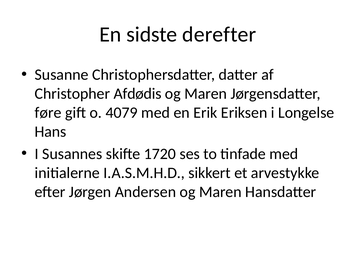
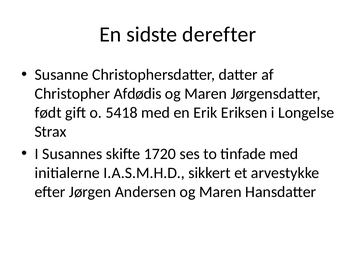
føre: føre -> født
4079: 4079 -> 5418
Hans: Hans -> Strax
